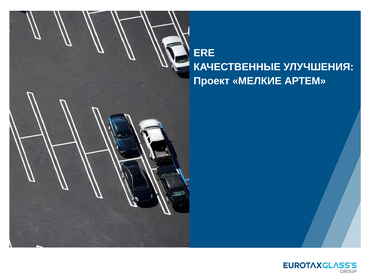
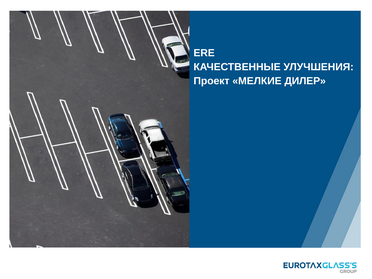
АРТЕМ: АРТЕМ -> ДИЛЕР
